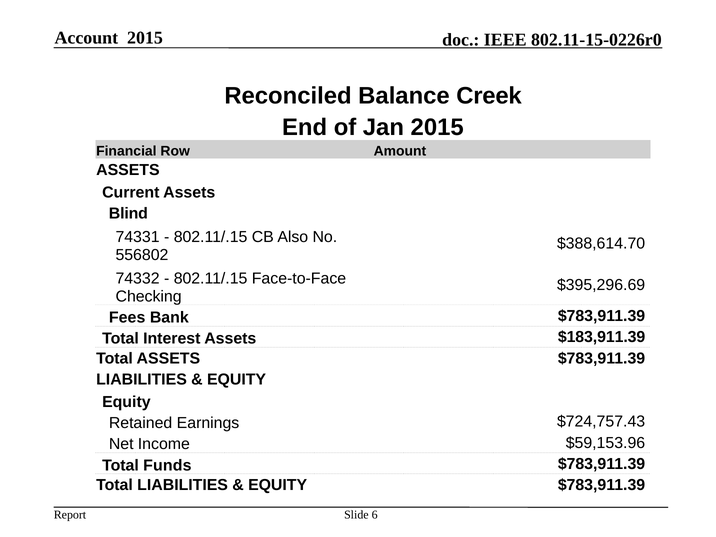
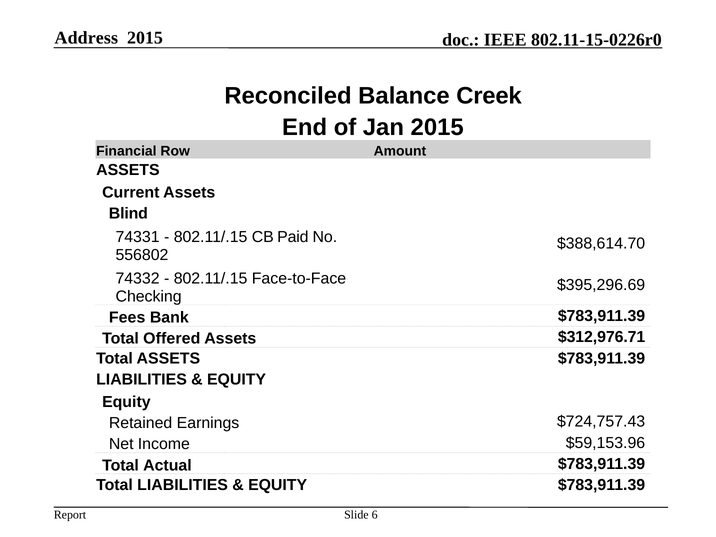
Account: Account -> Address
Also: Also -> Paid
Interest: Interest -> Offered
$183,911.39: $183,911.39 -> $312,976.71
Funds: Funds -> Actual
